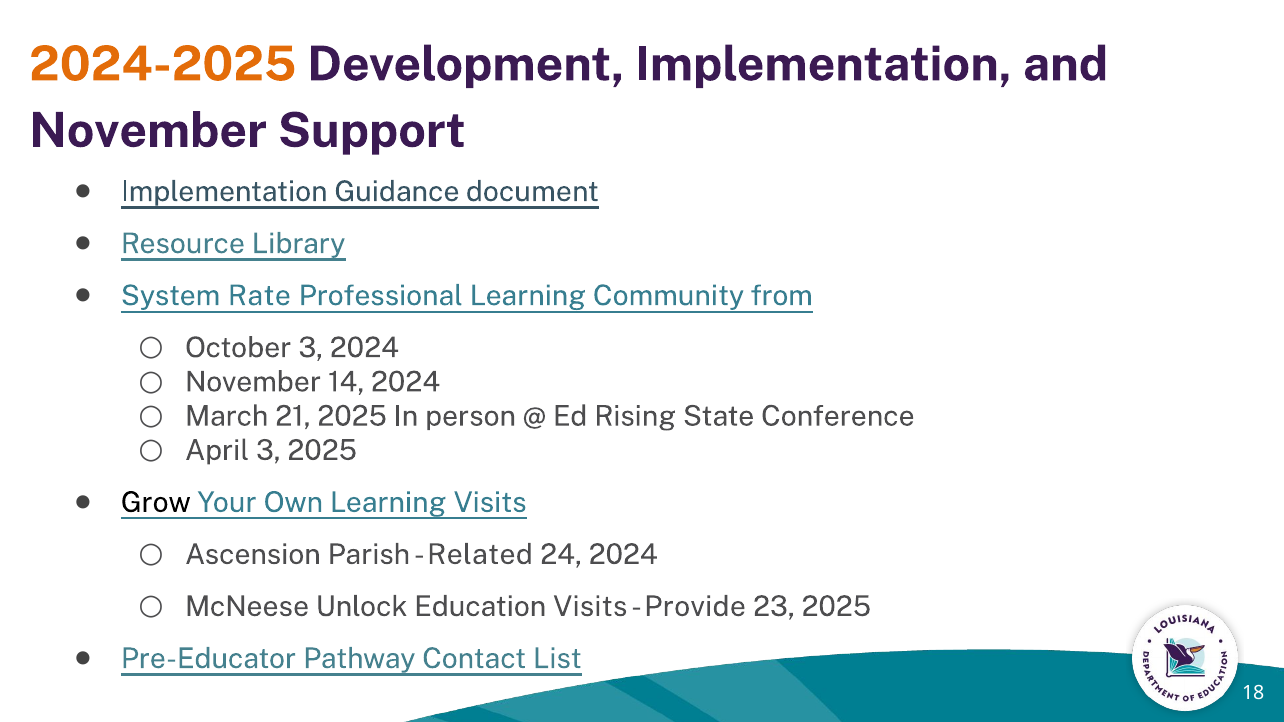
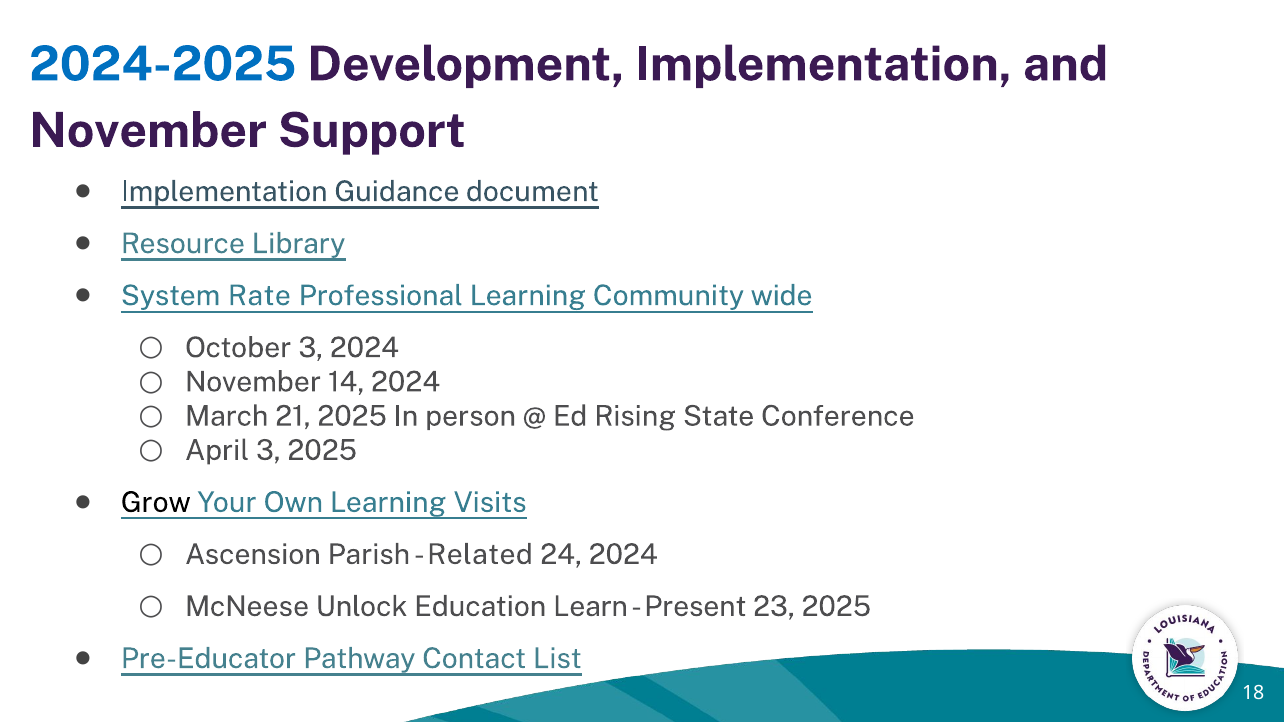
2024-2025 colour: orange -> blue
from: from -> wide
Education Visits: Visits -> Learn
Provide: Provide -> Present
